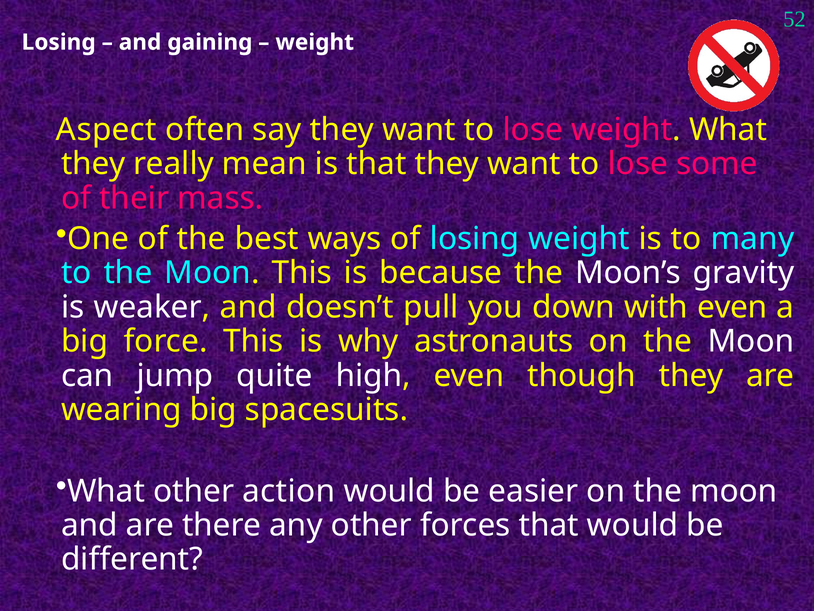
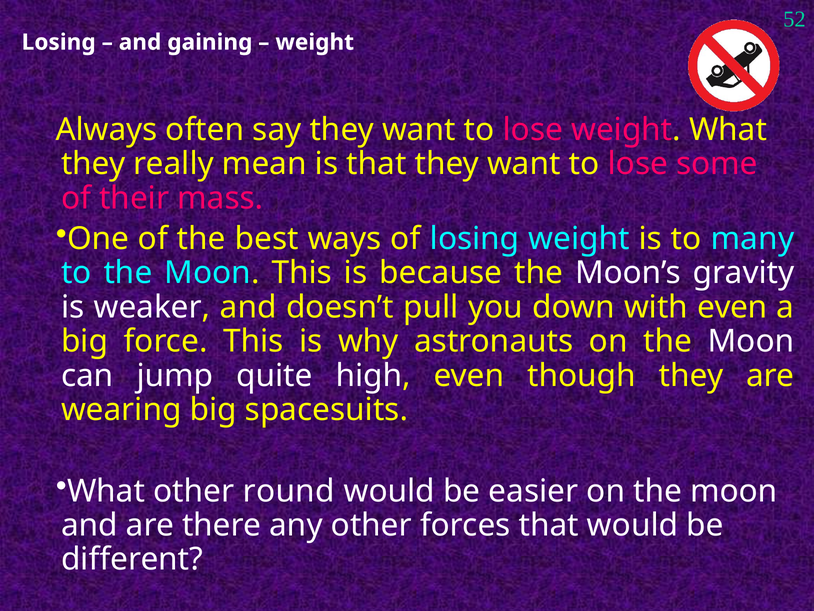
Aspect: Aspect -> Always
action: action -> round
